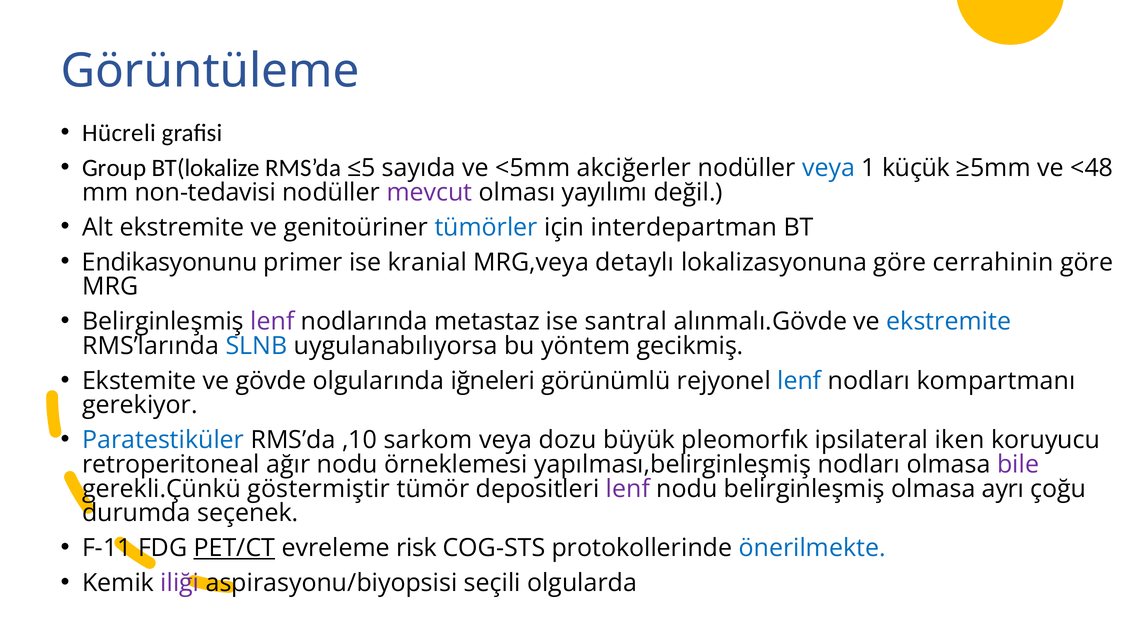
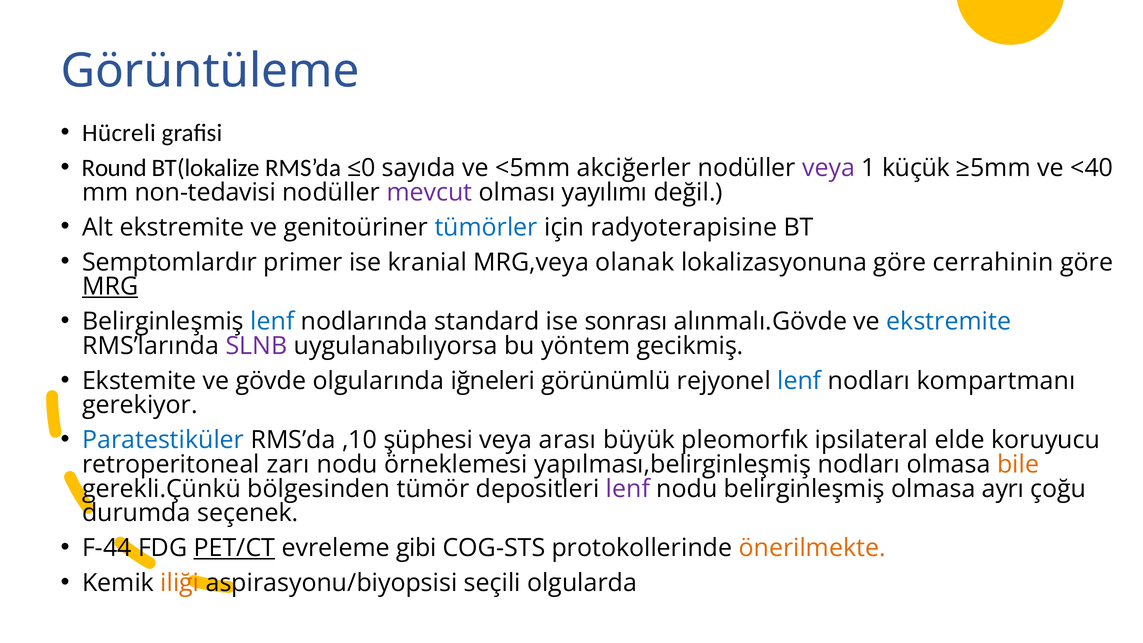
Group: Group -> Round
≤5: ≤5 -> ≤0
veya at (828, 168) colour: blue -> purple
<48: <48 -> <40
interdepartman: interdepartman -> radyoterapisine
Endikasyonunu: Endikasyonunu -> Semptomlardır
detaylı: detaylı -> olanak
MRG underline: none -> present
lenf at (272, 322) colour: purple -> blue
metastaz: metastaz -> standard
santral: santral -> sonrası
SLNB colour: blue -> purple
sarkom: sarkom -> şüphesi
dozu: dozu -> arası
iken: iken -> elde
ağır: ağır -> zarı
bile colour: purple -> orange
göstermiştir: göstermiştir -> bölgesinden
F-11: F-11 -> F-44
risk: risk -> gibi
önerilmekte colour: blue -> orange
iliği colour: purple -> orange
